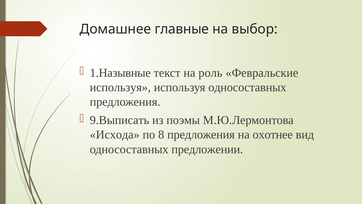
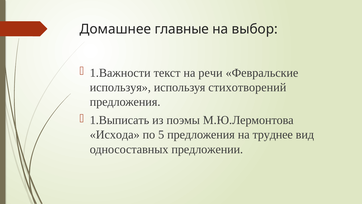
1.Назывные: 1.Назывные -> 1.Важности
роль: роль -> речи
используя односоставных: односоставных -> стихотворений
9.Выписать: 9.Выписать -> 1.Выписать
8: 8 -> 5
охотнее: охотнее -> труднее
